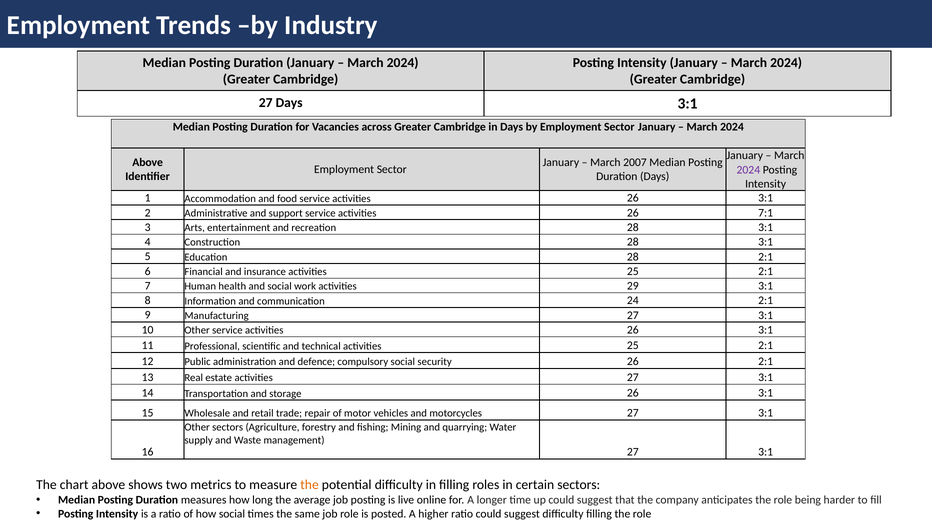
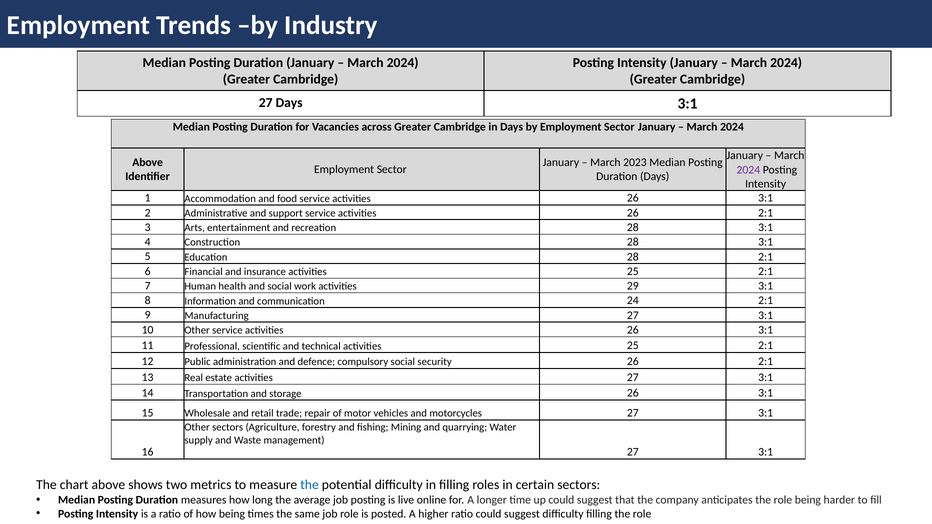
2007: 2007 -> 2023
activities 26 7:1: 7:1 -> 2:1
the at (310, 485) colour: orange -> blue
how social: social -> being
